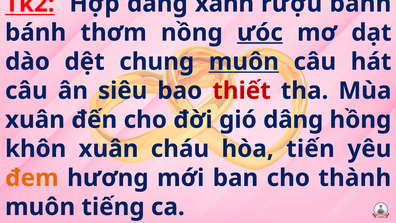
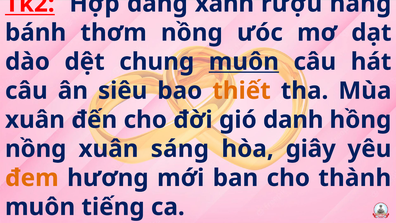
rượu bánh: bánh -> nắng
ưóc underline: present -> none
thiết colour: red -> orange
gió dâng: dâng -> danh
khôn at (36, 149): khôn -> nồng
cháu: cháu -> sáng
tiến: tiến -> giây
